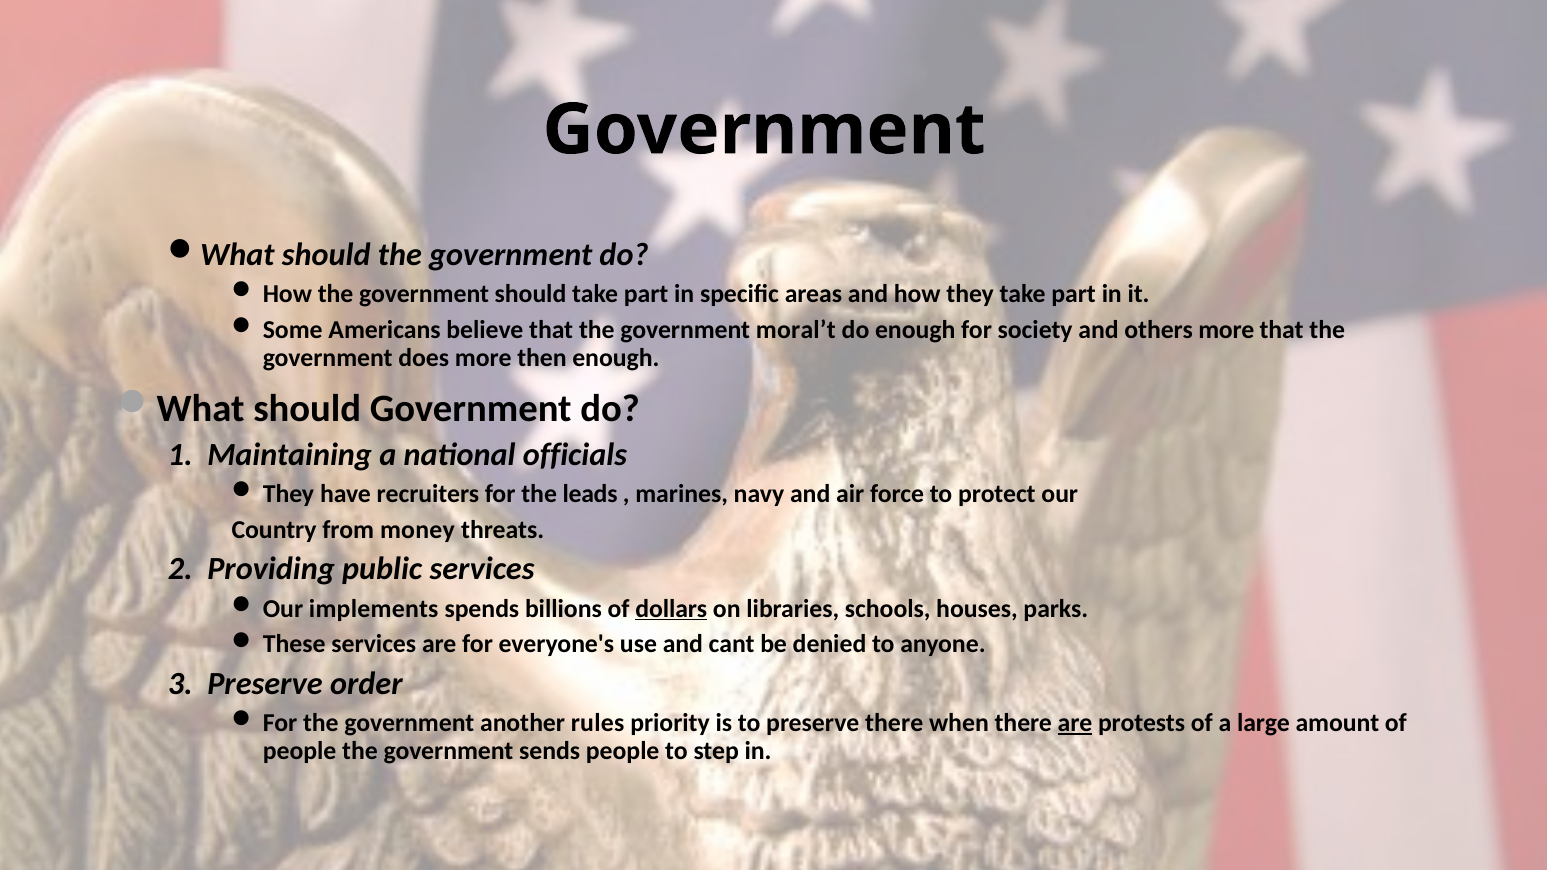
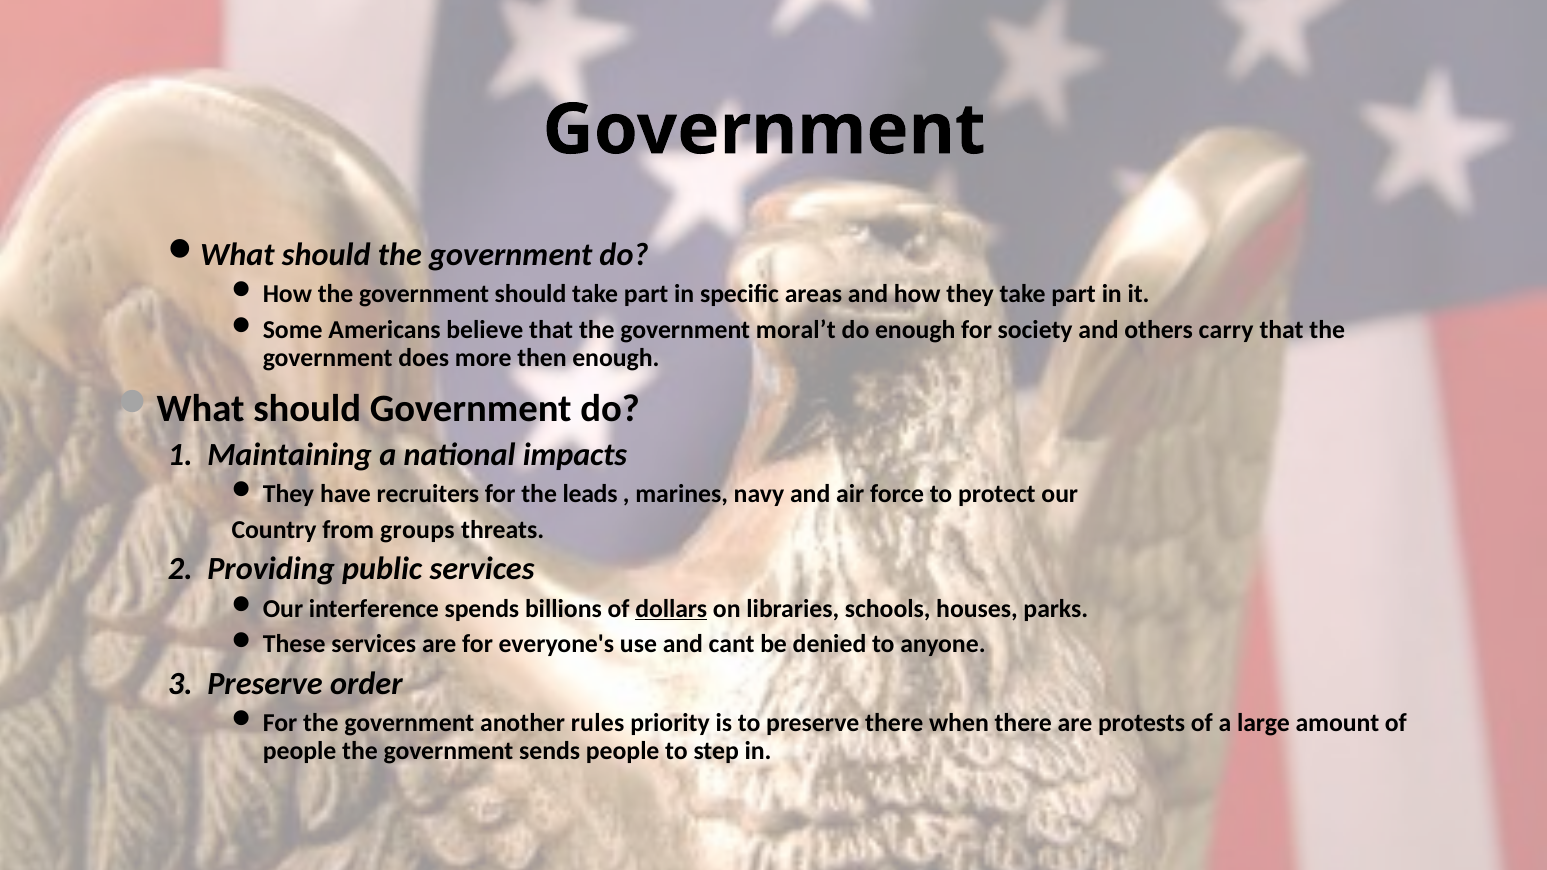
others more: more -> carry
officials: officials -> impacts
money: money -> groups
implements: implements -> interference
are at (1075, 723) underline: present -> none
